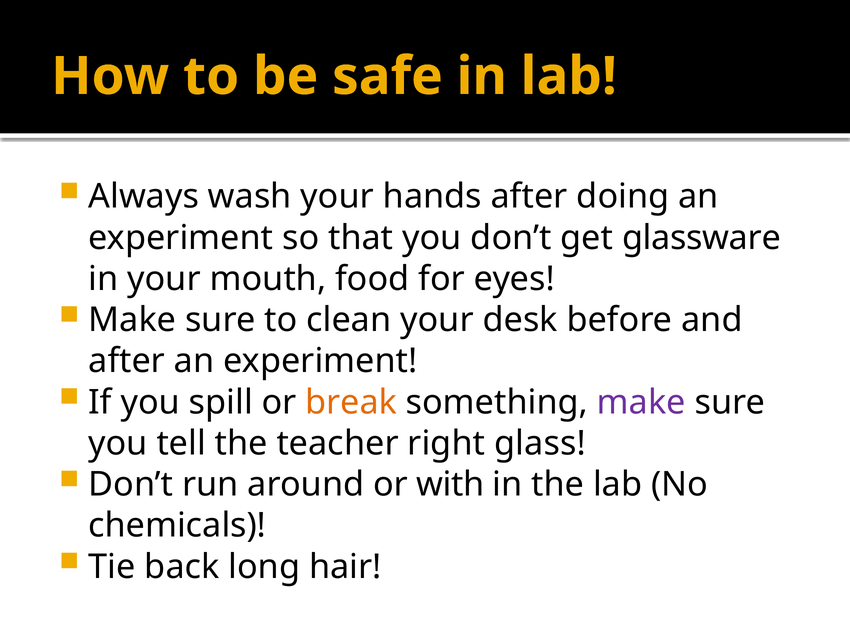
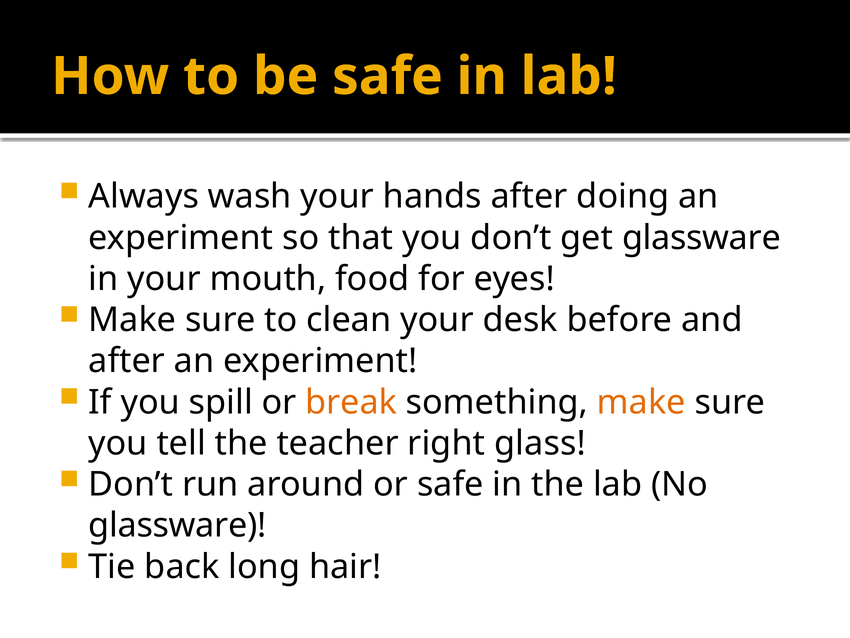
make at (641, 402) colour: purple -> orange
or with: with -> safe
chemicals at (177, 525): chemicals -> glassware
